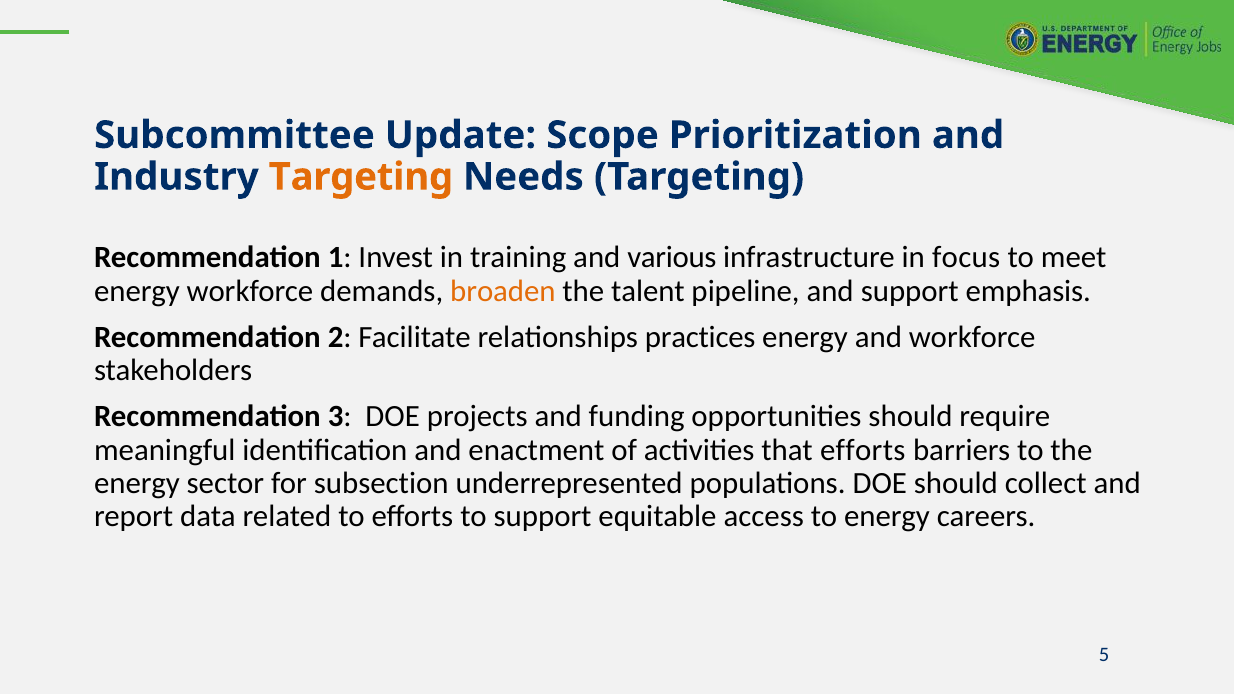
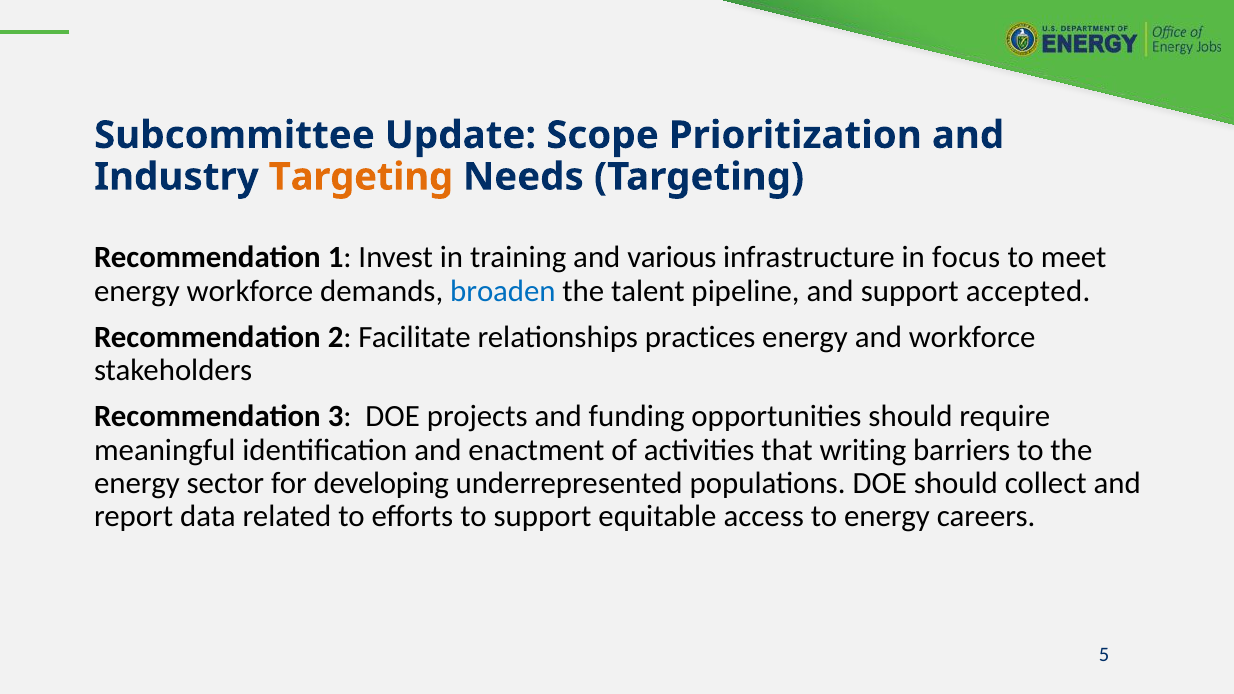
broaden colour: orange -> blue
emphasis: emphasis -> accepted
that efforts: efforts -> writing
subsection: subsection -> developing
